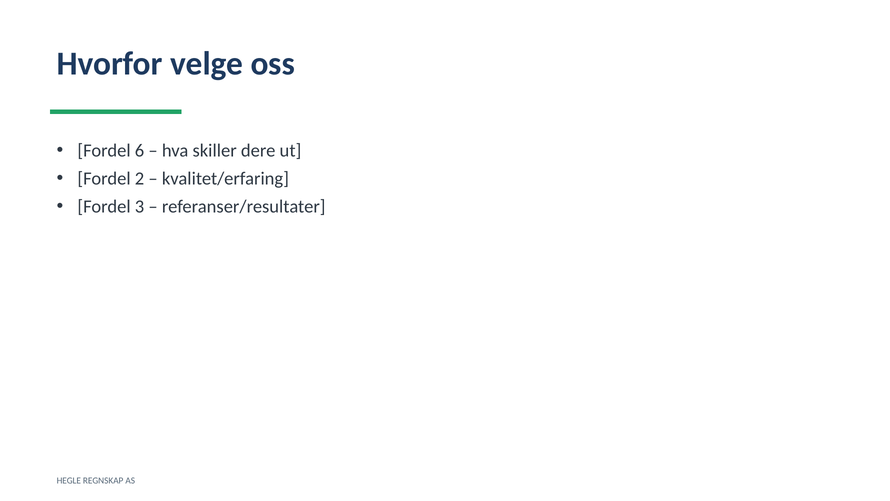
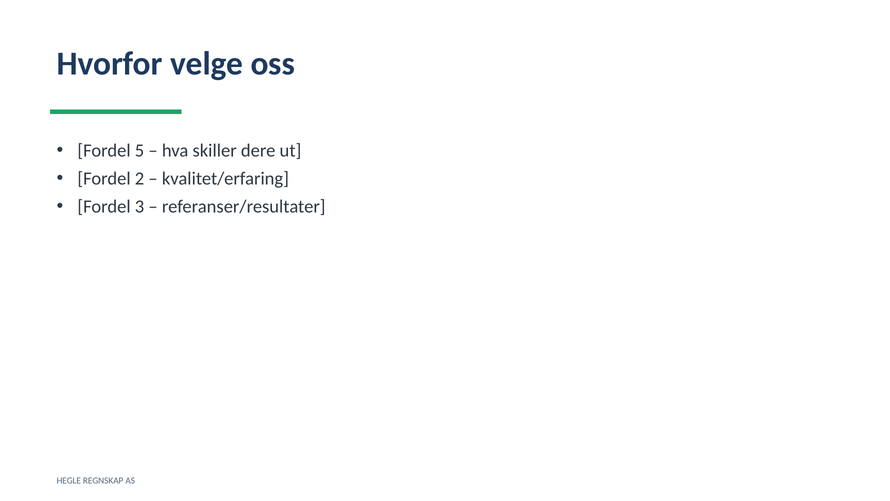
6: 6 -> 5
